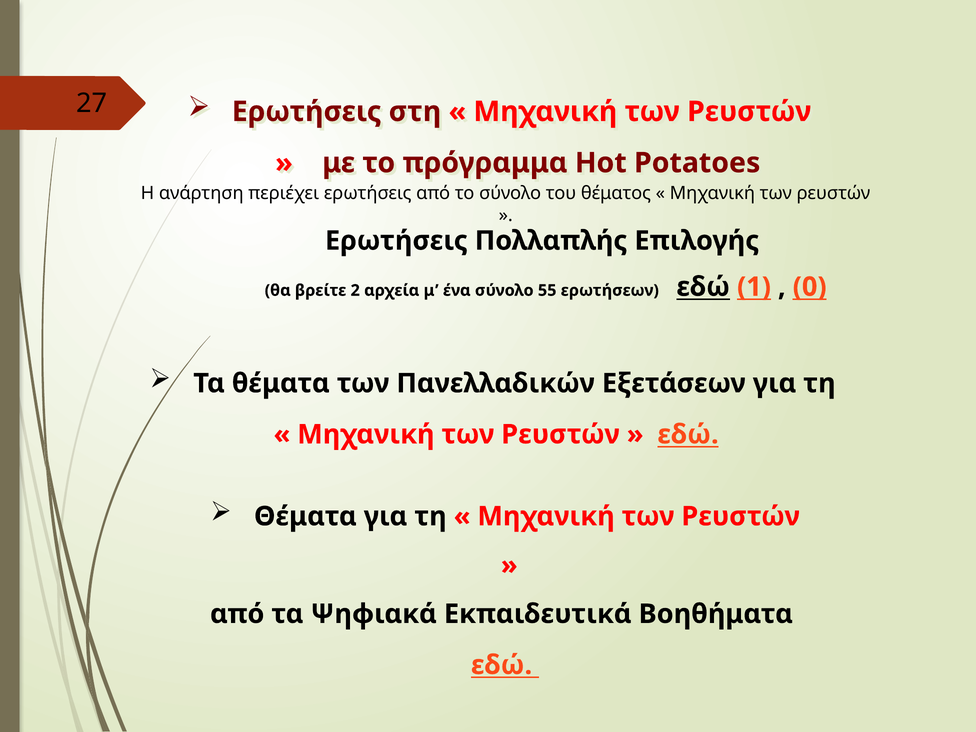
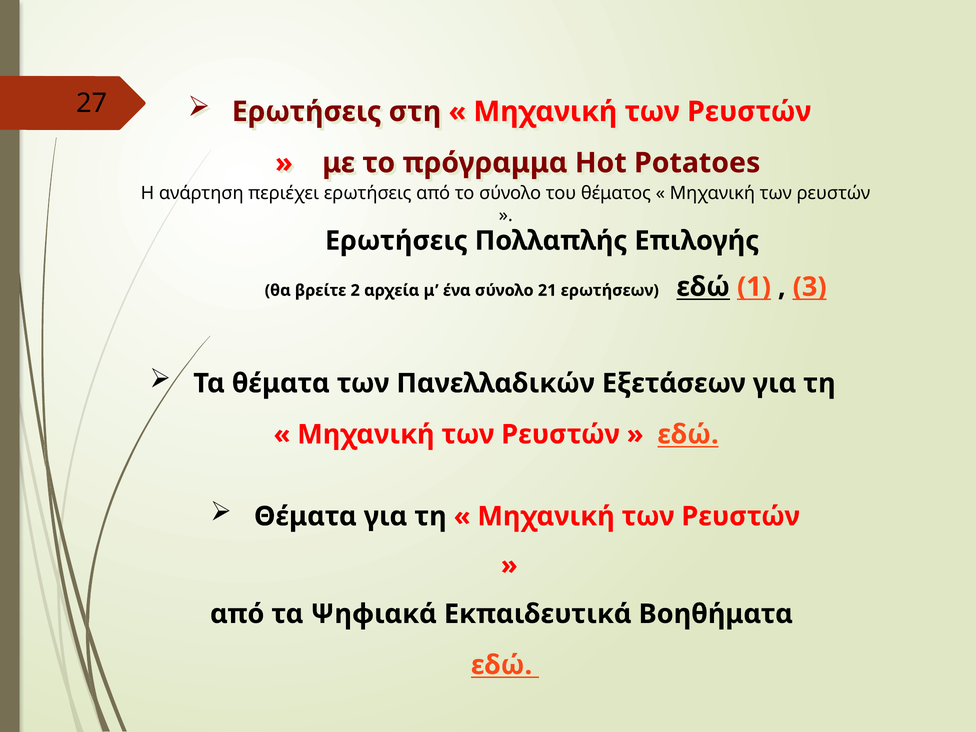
55: 55 -> 21
0: 0 -> 3
